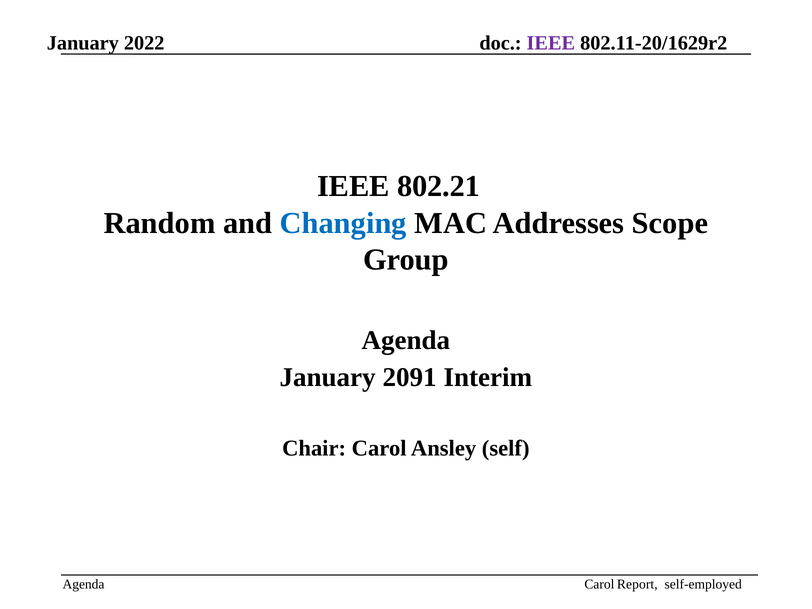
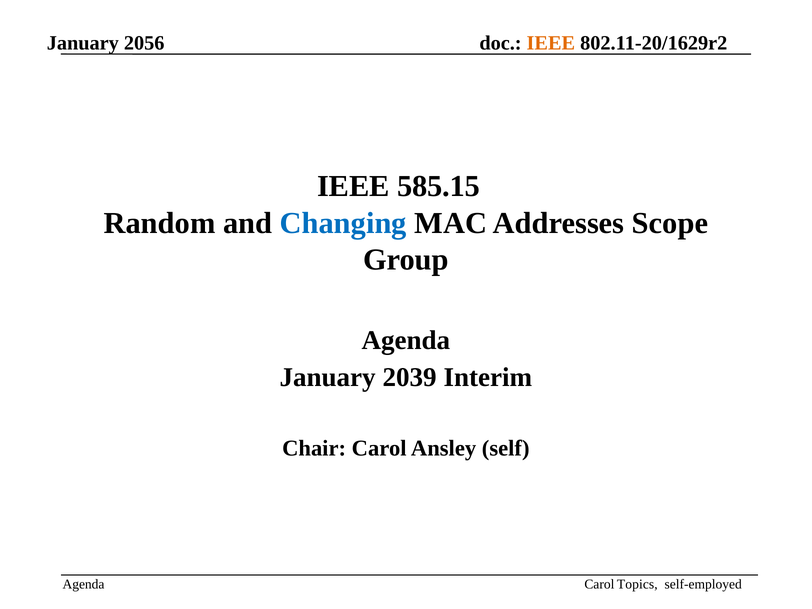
2022: 2022 -> 2056
IEEE at (551, 43) colour: purple -> orange
802.21: 802.21 -> 585.15
2091: 2091 -> 2039
Report: Report -> Topics
